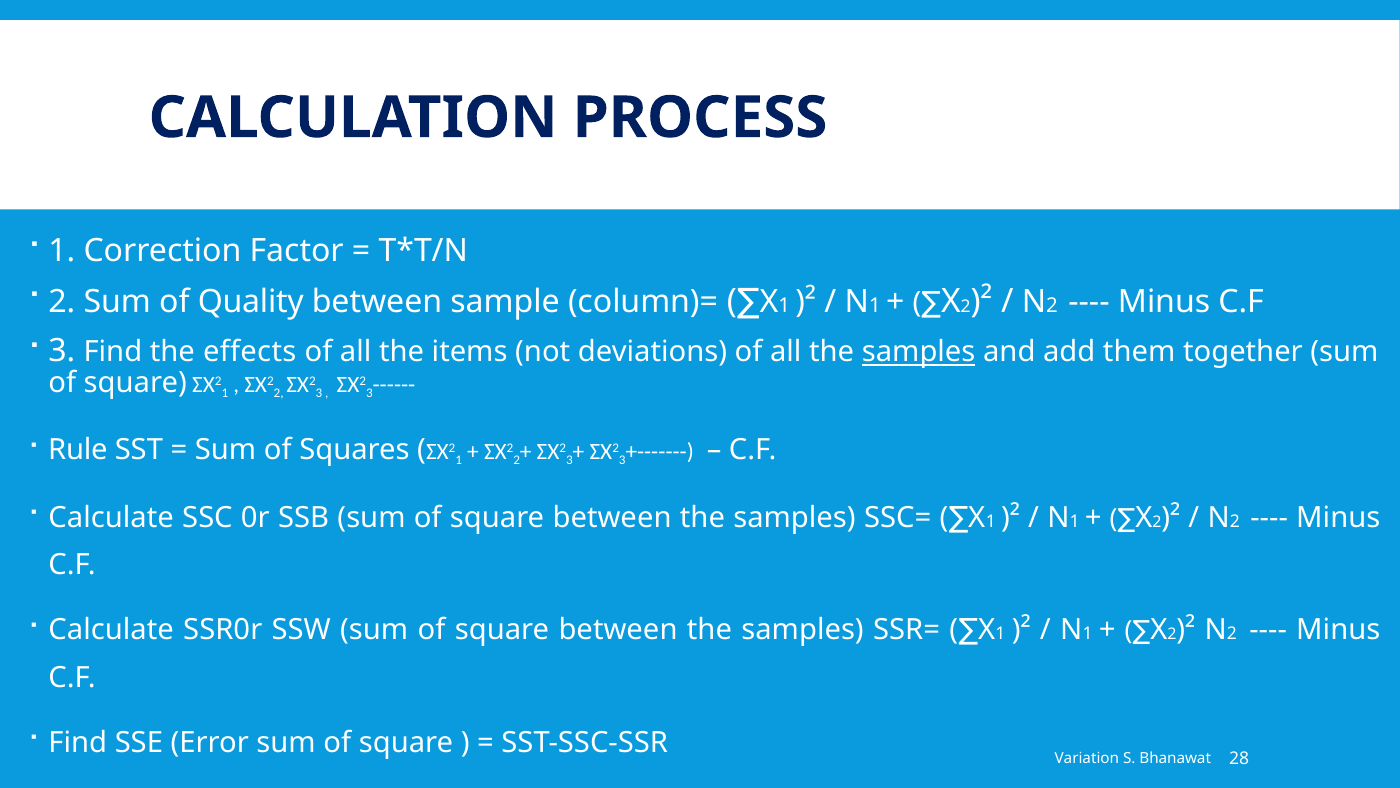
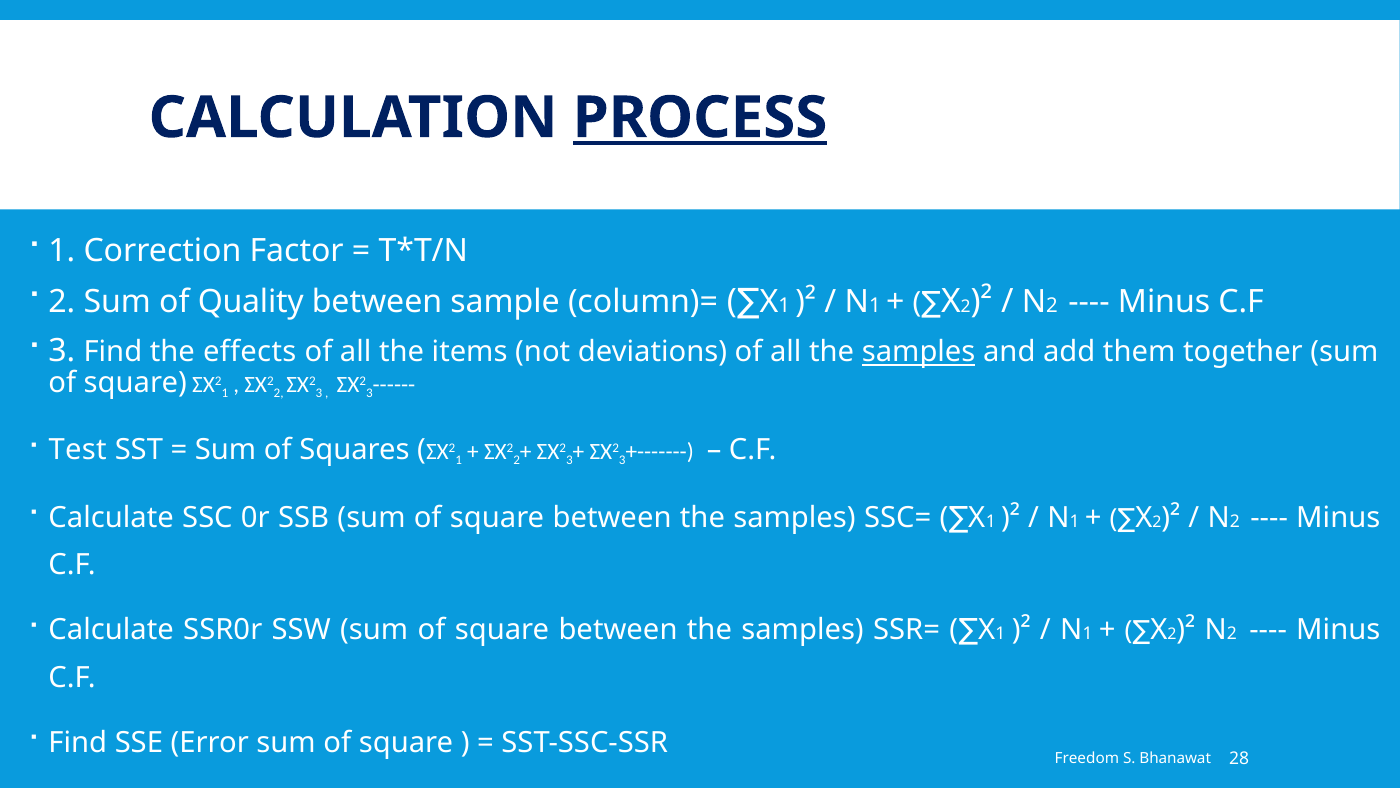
PROCESS underline: none -> present
Rule: Rule -> Test
Variation: Variation -> Freedom
